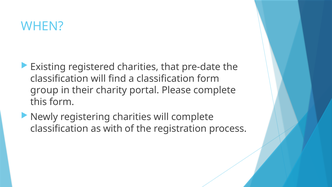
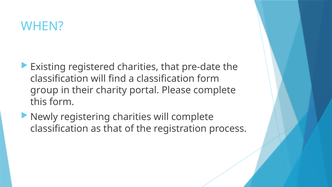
as with: with -> that
